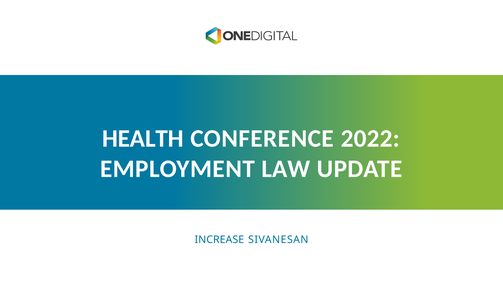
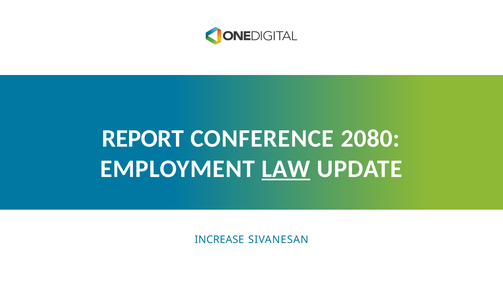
HEALTH: HEALTH -> REPORT
2022: 2022 -> 2080
LAW underline: none -> present
